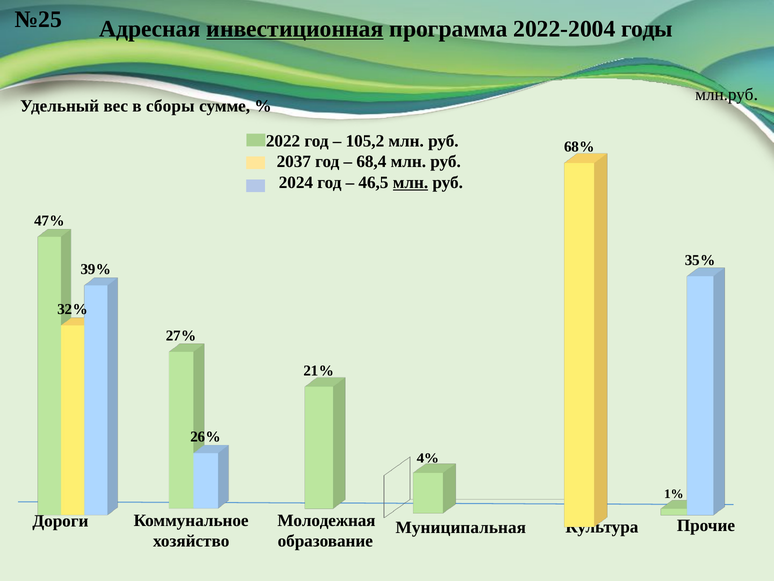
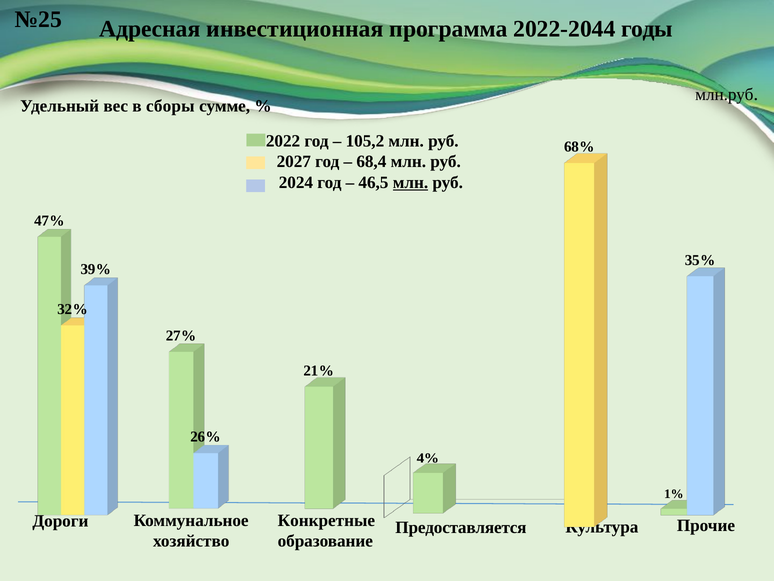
инвестиционная underline: present -> none
2022-2004: 2022-2004 -> 2022-2044
2037: 2037 -> 2027
Молодежная: Молодежная -> Конкретные
Муниципальная: Муниципальная -> Предоставляется
